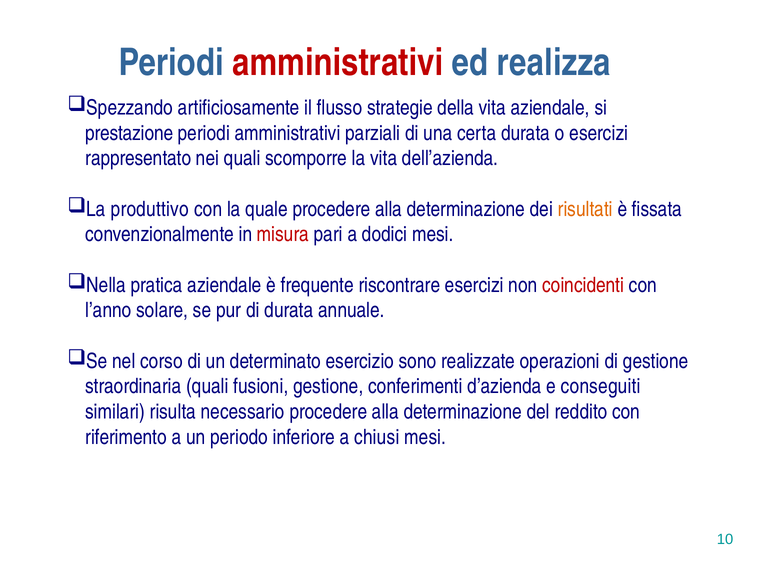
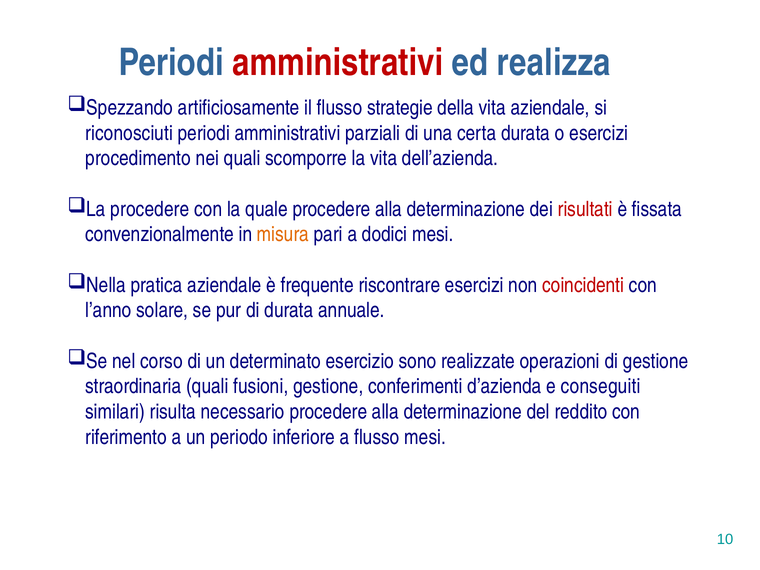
prestazione: prestazione -> riconosciuti
rappresentato: rappresentato -> procedimento
La produttivo: produttivo -> procedere
risultati colour: orange -> red
misura colour: red -> orange
a chiusi: chiusi -> flusso
